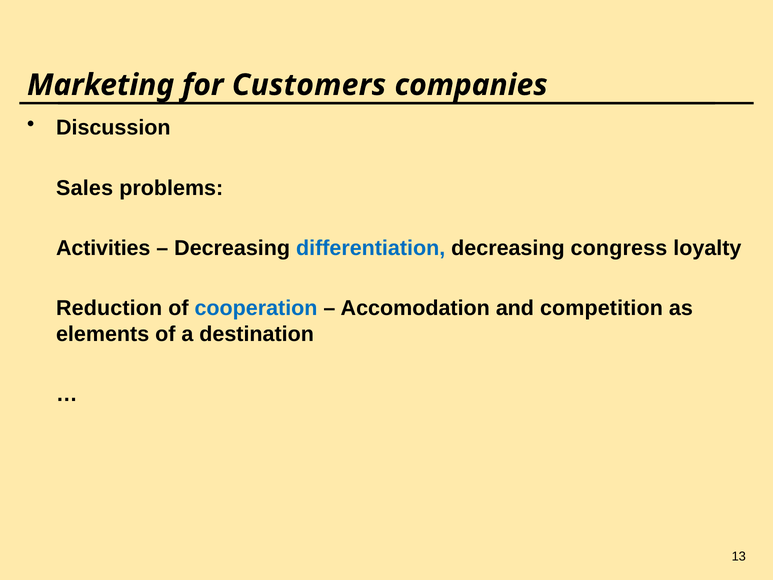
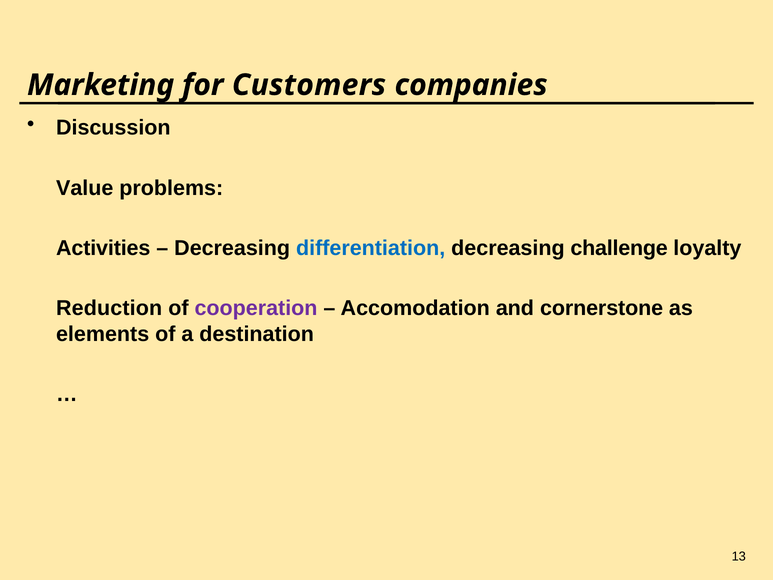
Sales: Sales -> Value
congress: congress -> challenge
cooperation colour: blue -> purple
competition: competition -> cornerstone
